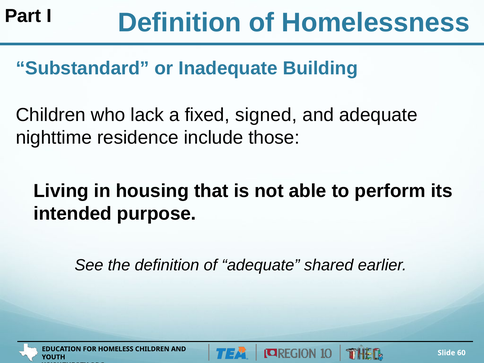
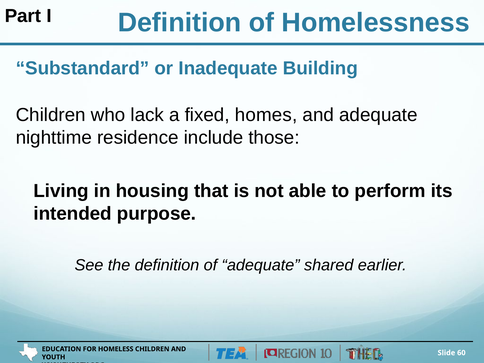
signed: signed -> homes
